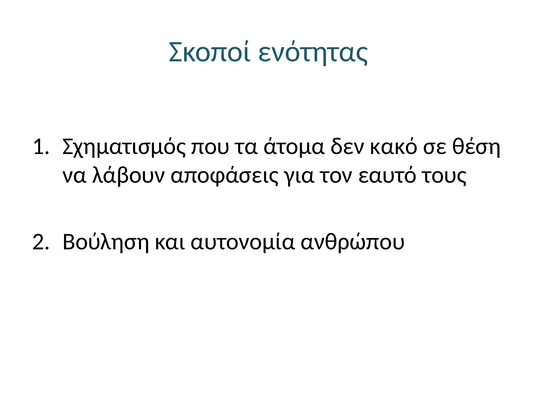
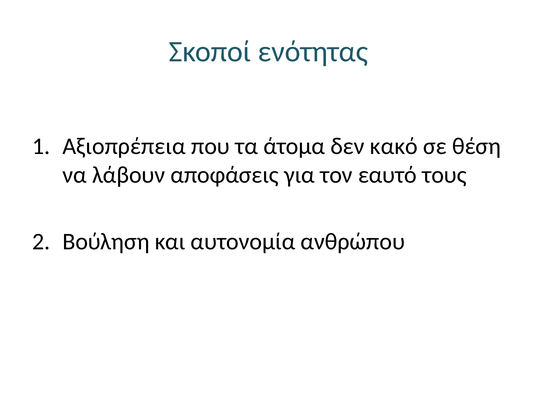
Σχηματισμός: Σχηματισμός -> Αξιοπρέπεια
